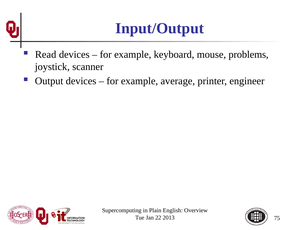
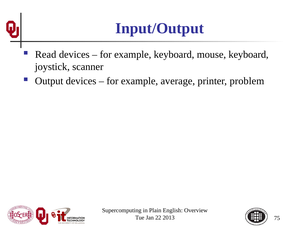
mouse problems: problems -> keyboard
engineer: engineer -> problem
